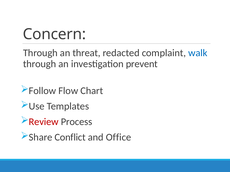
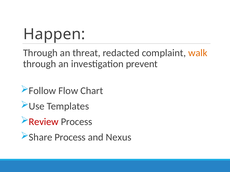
Concern: Concern -> Happen
walk colour: blue -> orange
Share Conflict: Conflict -> Process
Office: Office -> Nexus
